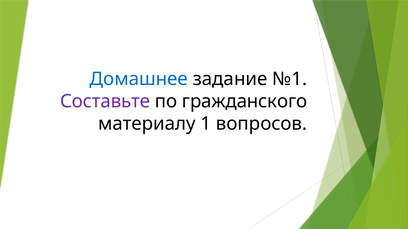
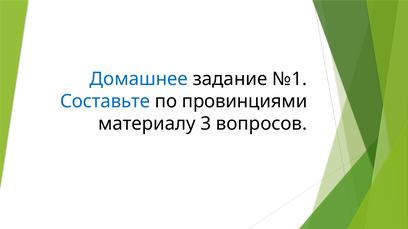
Составьте colour: purple -> blue
гражданского: гражданского -> провинциями
1: 1 -> 3
